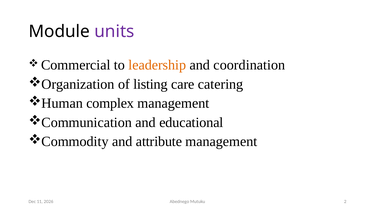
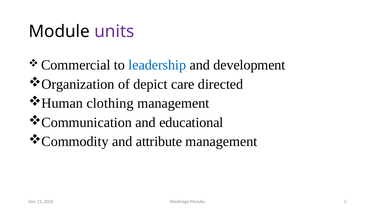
leadership colour: orange -> blue
coordination: coordination -> development
listing: listing -> depict
catering: catering -> directed
complex: complex -> clothing
